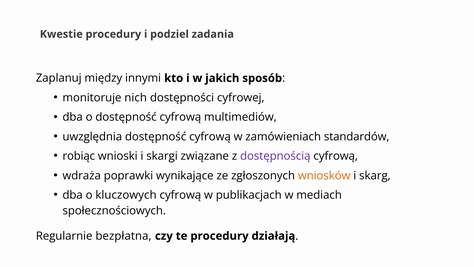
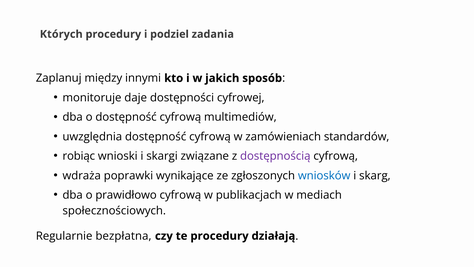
Kwestie: Kwestie -> Których
nich: nich -> daje
wniosków colour: orange -> blue
kluczowych: kluczowych -> prawidłowo
